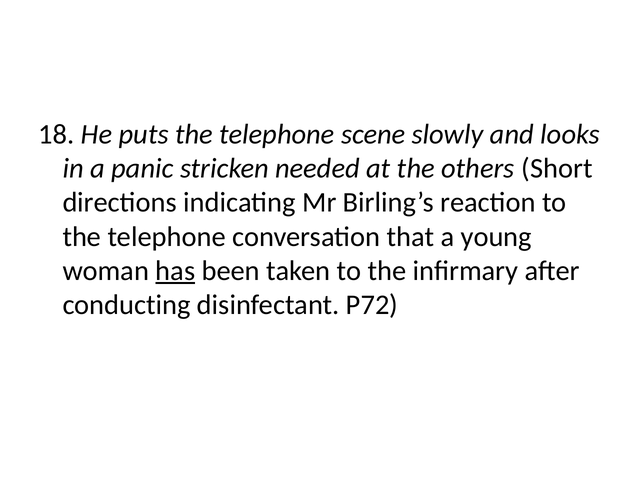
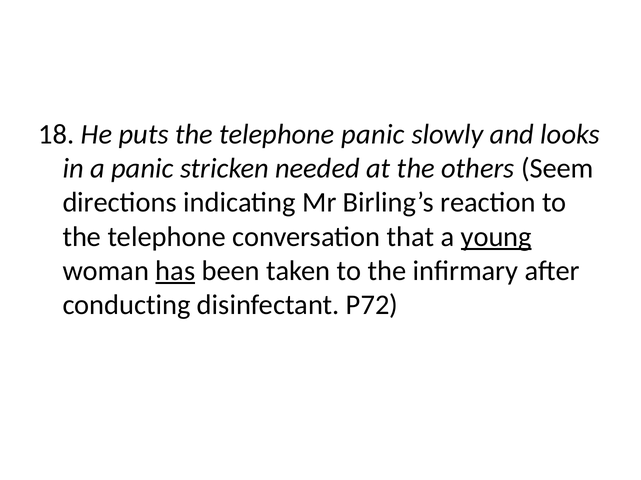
telephone scene: scene -> panic
Short: Short -> Seem
young underline: none -> present
